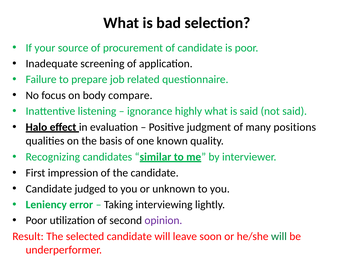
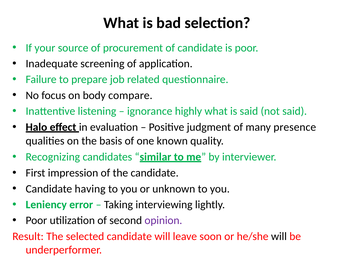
positions: positions -> presence
judged: judged -> having
will at (279, 236) colour: green -> black
